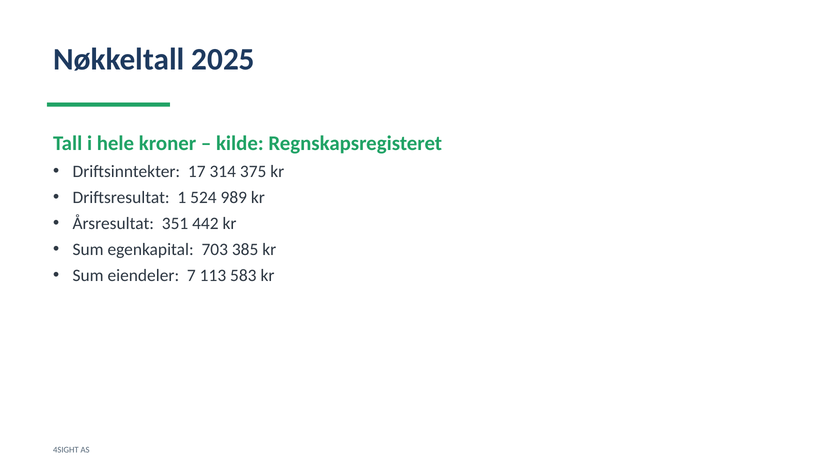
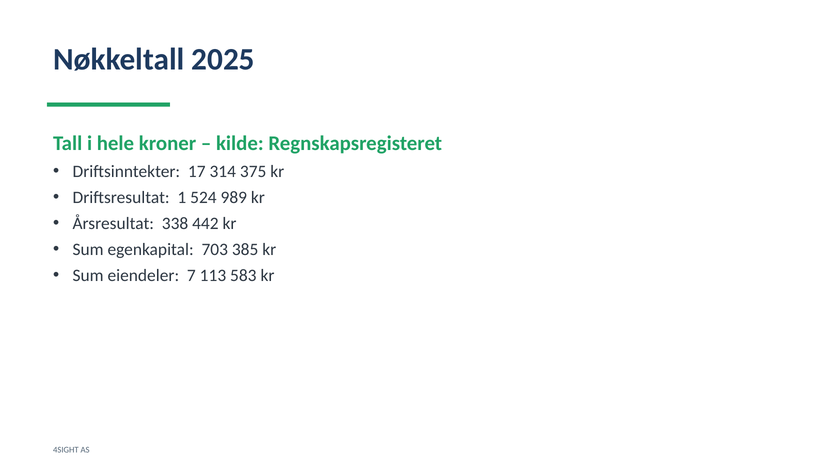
351: 351 -> 338
